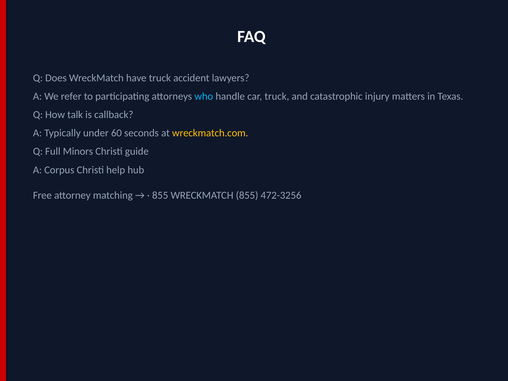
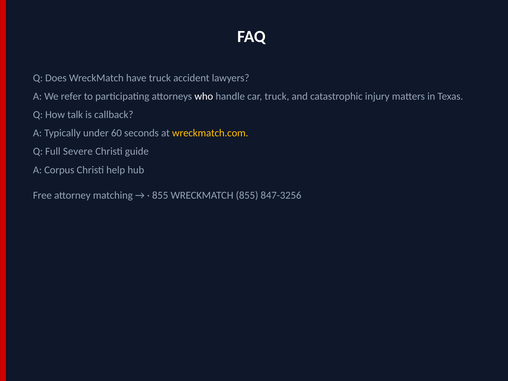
who colour: light blue -> white
Minors: Minors -> Severe
472-3256: 472-3256 -> 847-3256
